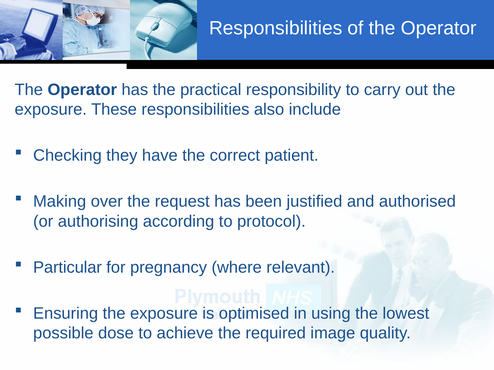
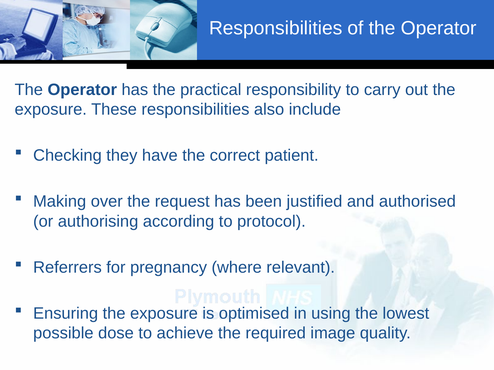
Particular: Particular -> Referrers
